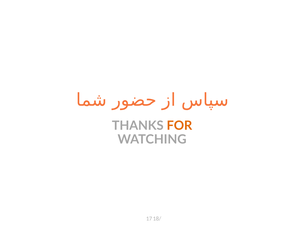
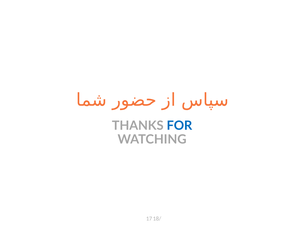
FOR colour: orange -> blue
